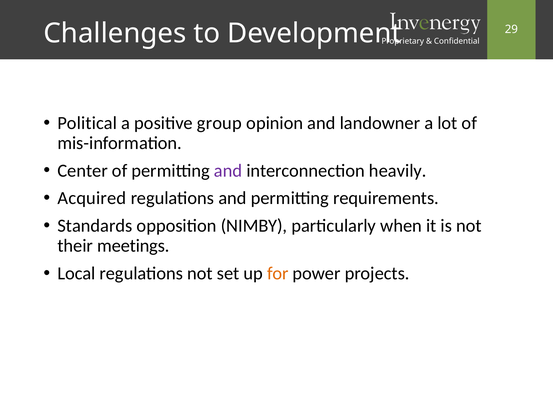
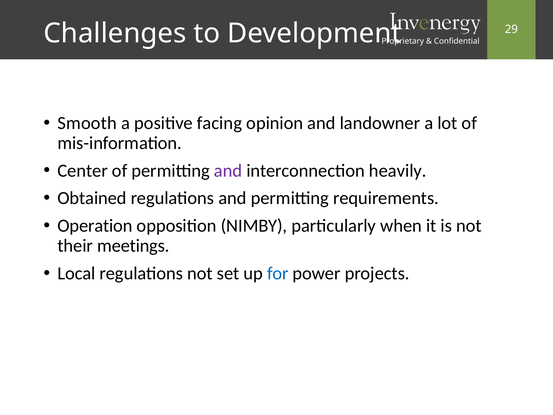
Political: Political -> Smooth
group: group -> facing
Acquired: Acquired -> Obtained
Standards: Standards -> Operation
for colour: orange -> blue
